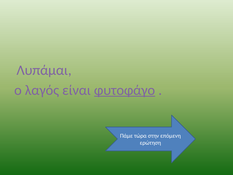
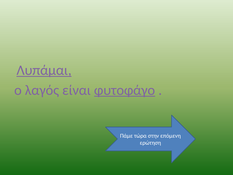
Λυπάμαι underline: none -> present
